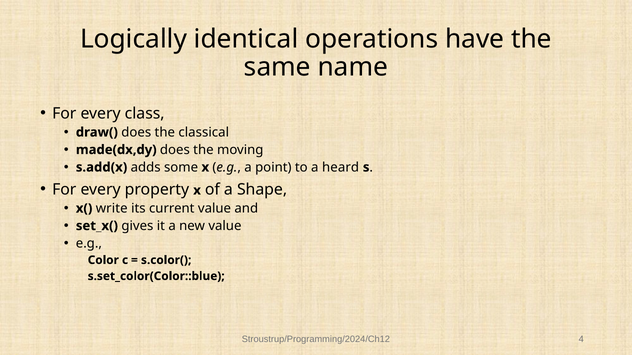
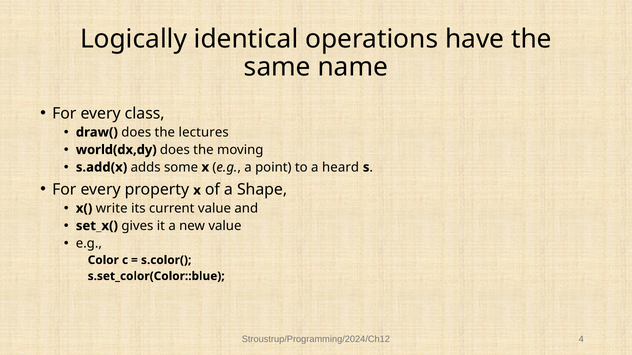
classical: classical -> lectures
made(dx,dy: made(dx,dy -> world(dx,dy
